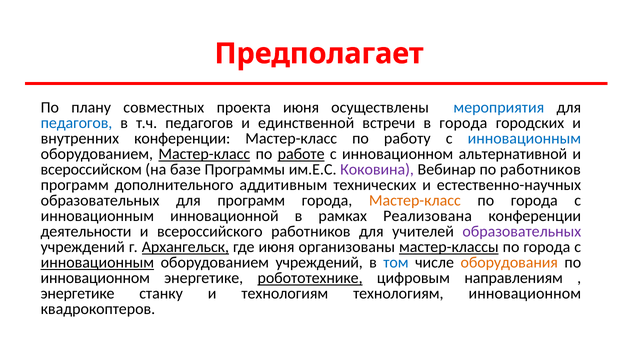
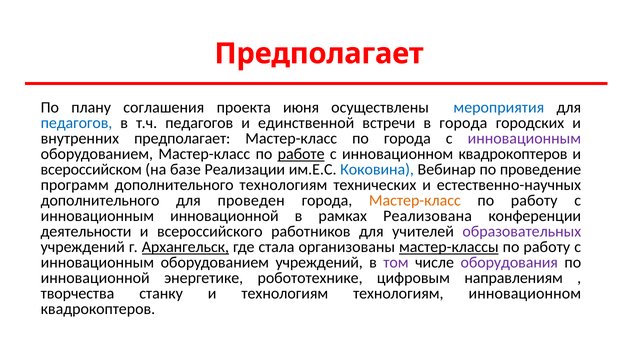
совместных: совместных -> соглашения
внутренних конференции: конференции -> предполагает
по работу: работу -> города
инновационным at (524, 139) colour: blue -> purple
Мастер-класс at (204, 154) underline: present -> none
с инновационном альтернативной: альтернативной -> квадрокоптеров
Программы: Программы -> Реализации
Коковина colour: purple -> blue
по работников: работников -> проведение
дополнительного аддитивным: аддитивным -> технологиям
образовательных at (100, 201): образовательных -> дополнительного
для программ: программ -> проведен
города at (534, 201): города -> работу
где июня: июня -> стала
города at (547, 247): города -> работу
инновационным at (97, 263) underline: present -> none
том colour: blue -> purple
оборудования colour: orange -> purple
инновационном at (95, 278): инновационном -> инновационной
робототехнике underline: present -> none
энергетике at (78, 294): энергетике -> творчества
